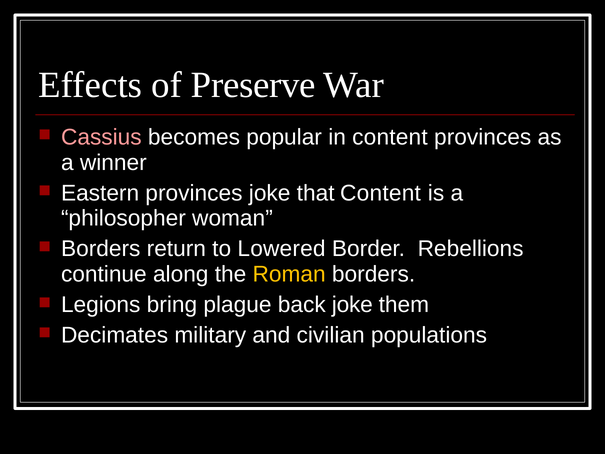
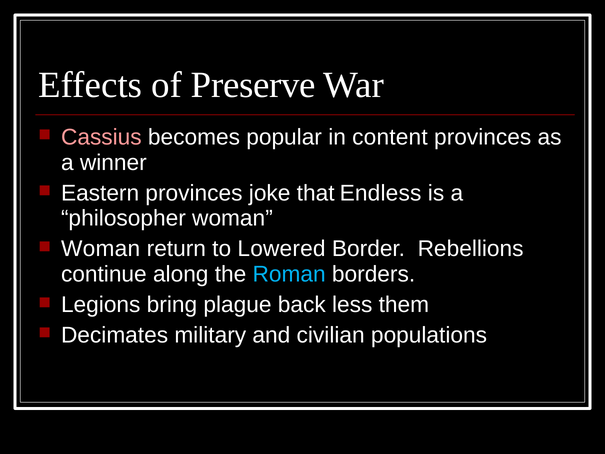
that Content: Content -> Endless
Borders at (101, 249): Borders -> Woman
Roman colour: yellow -> light blue
back joke: joke -> less
